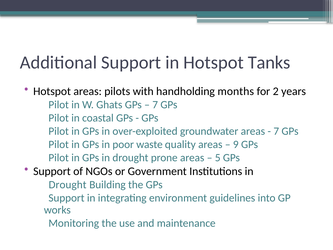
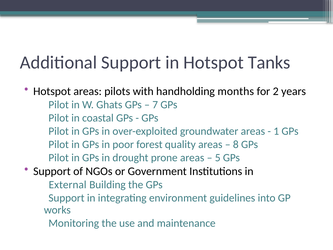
7 at (276, 131): 7 -> 1
waste: waste -> forest
9: 9 -> 8
Drought at (68, 185): Drought -> External
